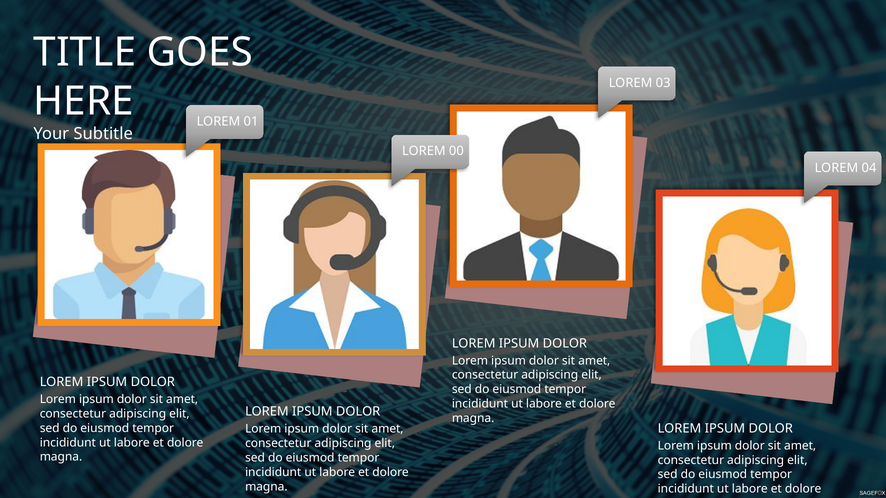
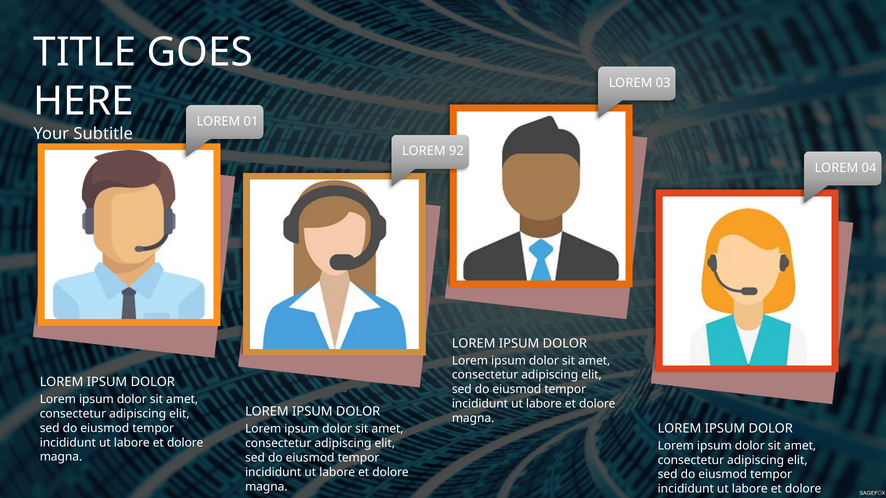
00: 00 -> 92
